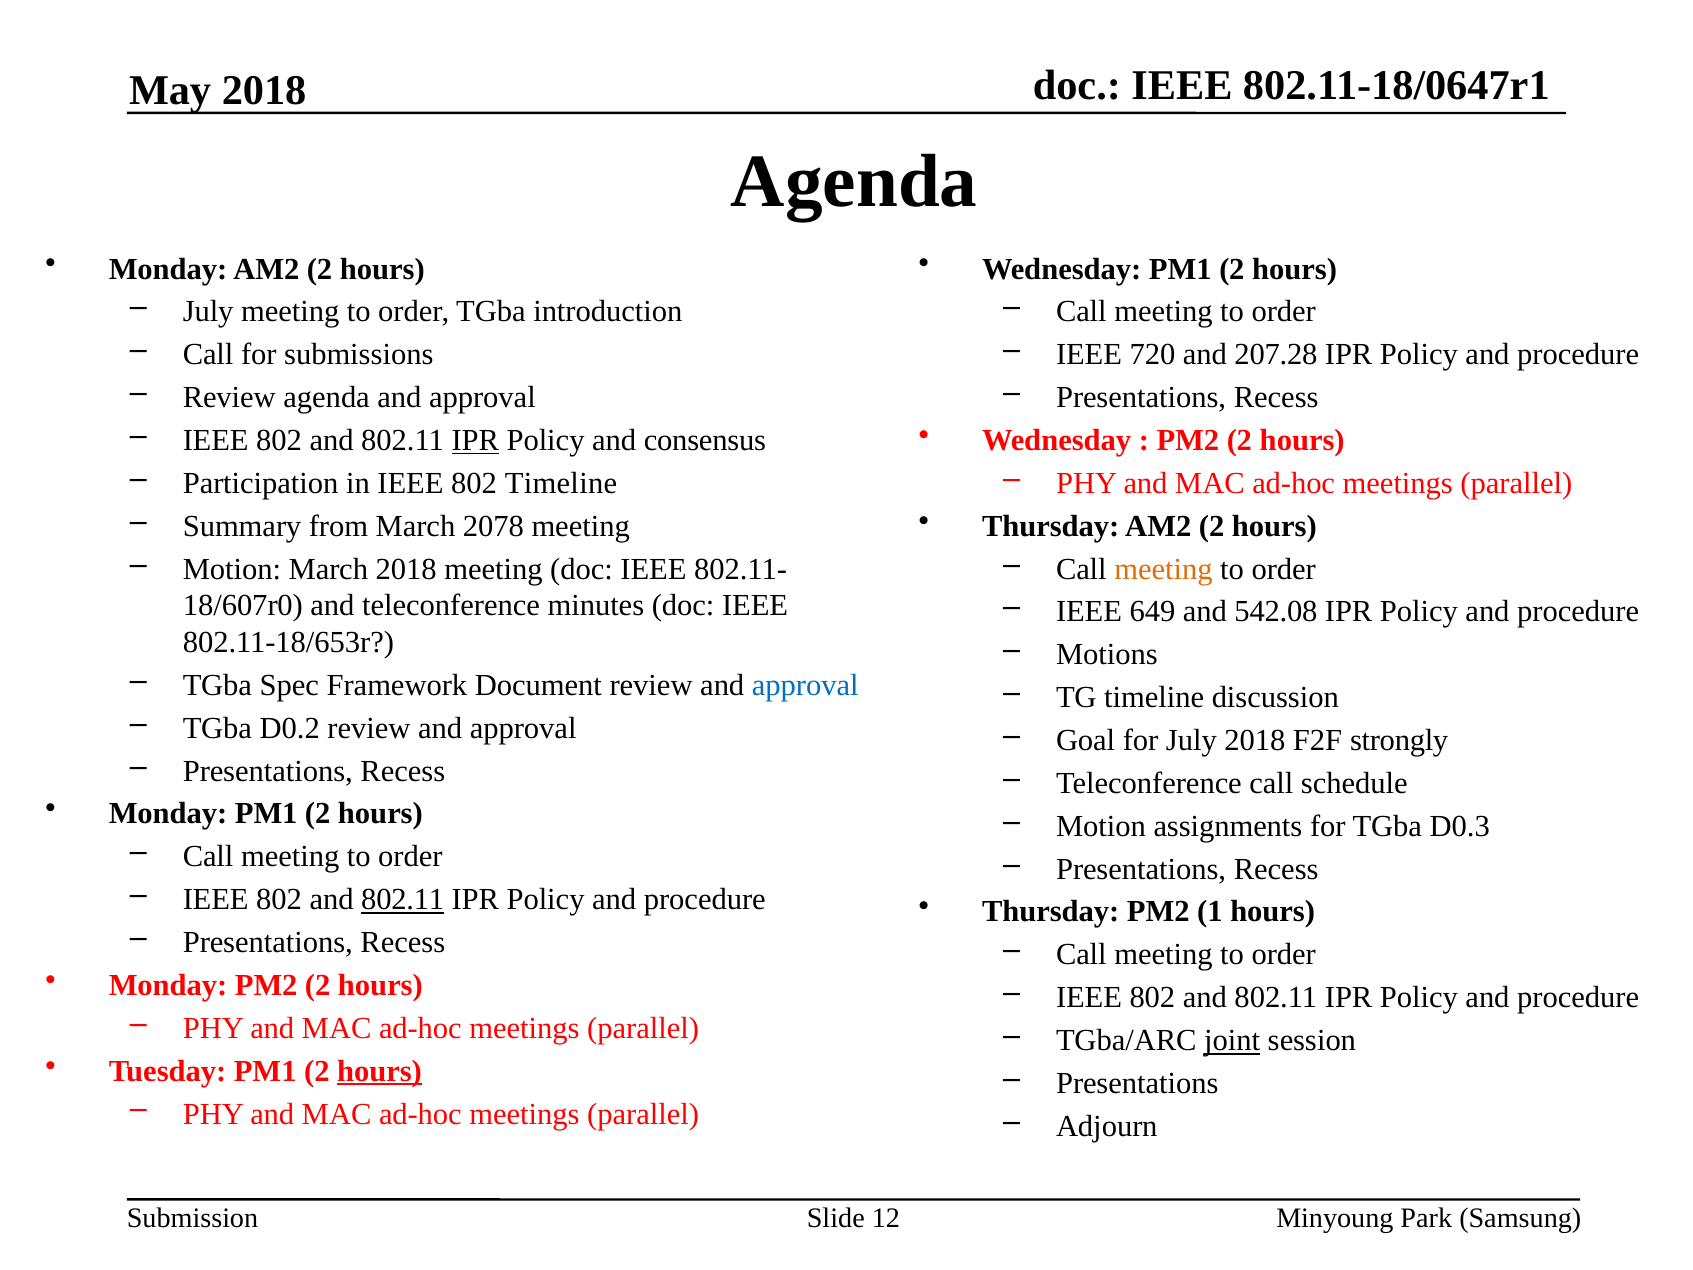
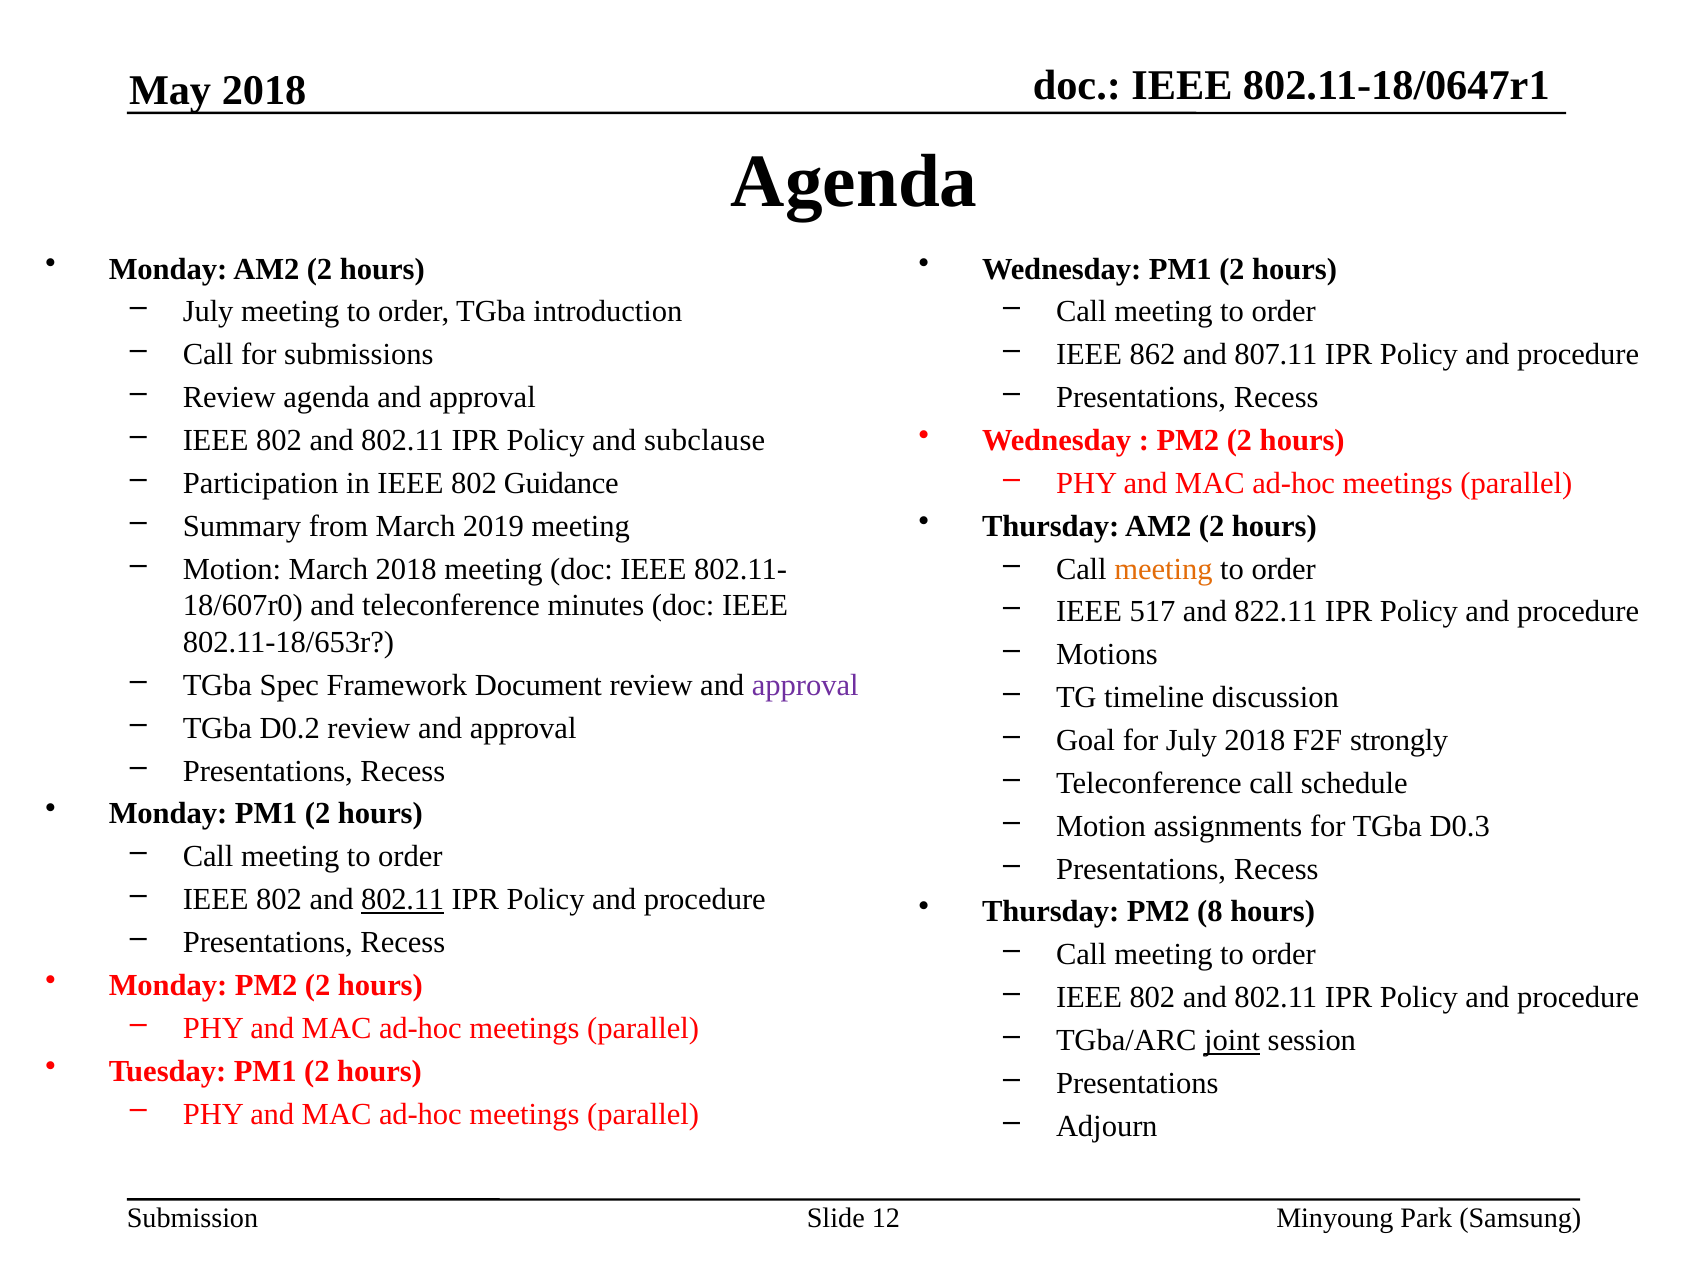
720: 720 -> 862
207.28: 207.28 -> 807.11
IPR at (475, 440) underline: present -> none
consensus: consensus -> subclause
802 Timeline: Timeline -> Guidance
2078: 2078 -> 2019
649: 649 -> 517
542.08: 542.08 -> 822.11
approval at (805, 685) colour: blue -> purple
1: 1 -> 8
hours at (380, 1071) underline: present -> none
